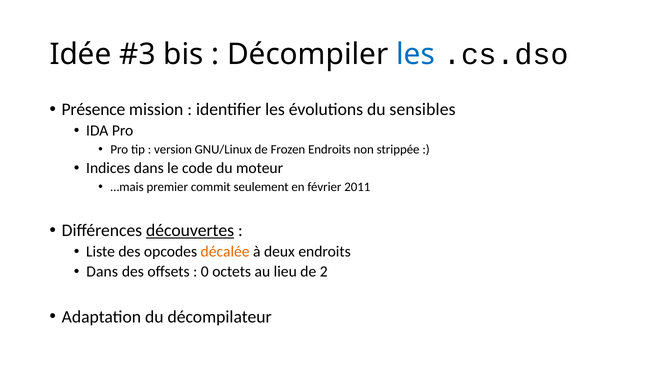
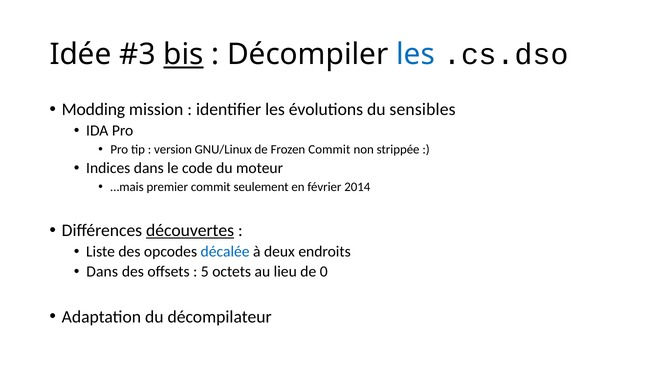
bis underline: none -> present
Présence: Présence -> Modding
Frozen Endroits: Endroits -> Commit
2011: 2011 -> 2014
décalée colour: orange -> blue
0: 0 -> 5
2: 2 -> 0
